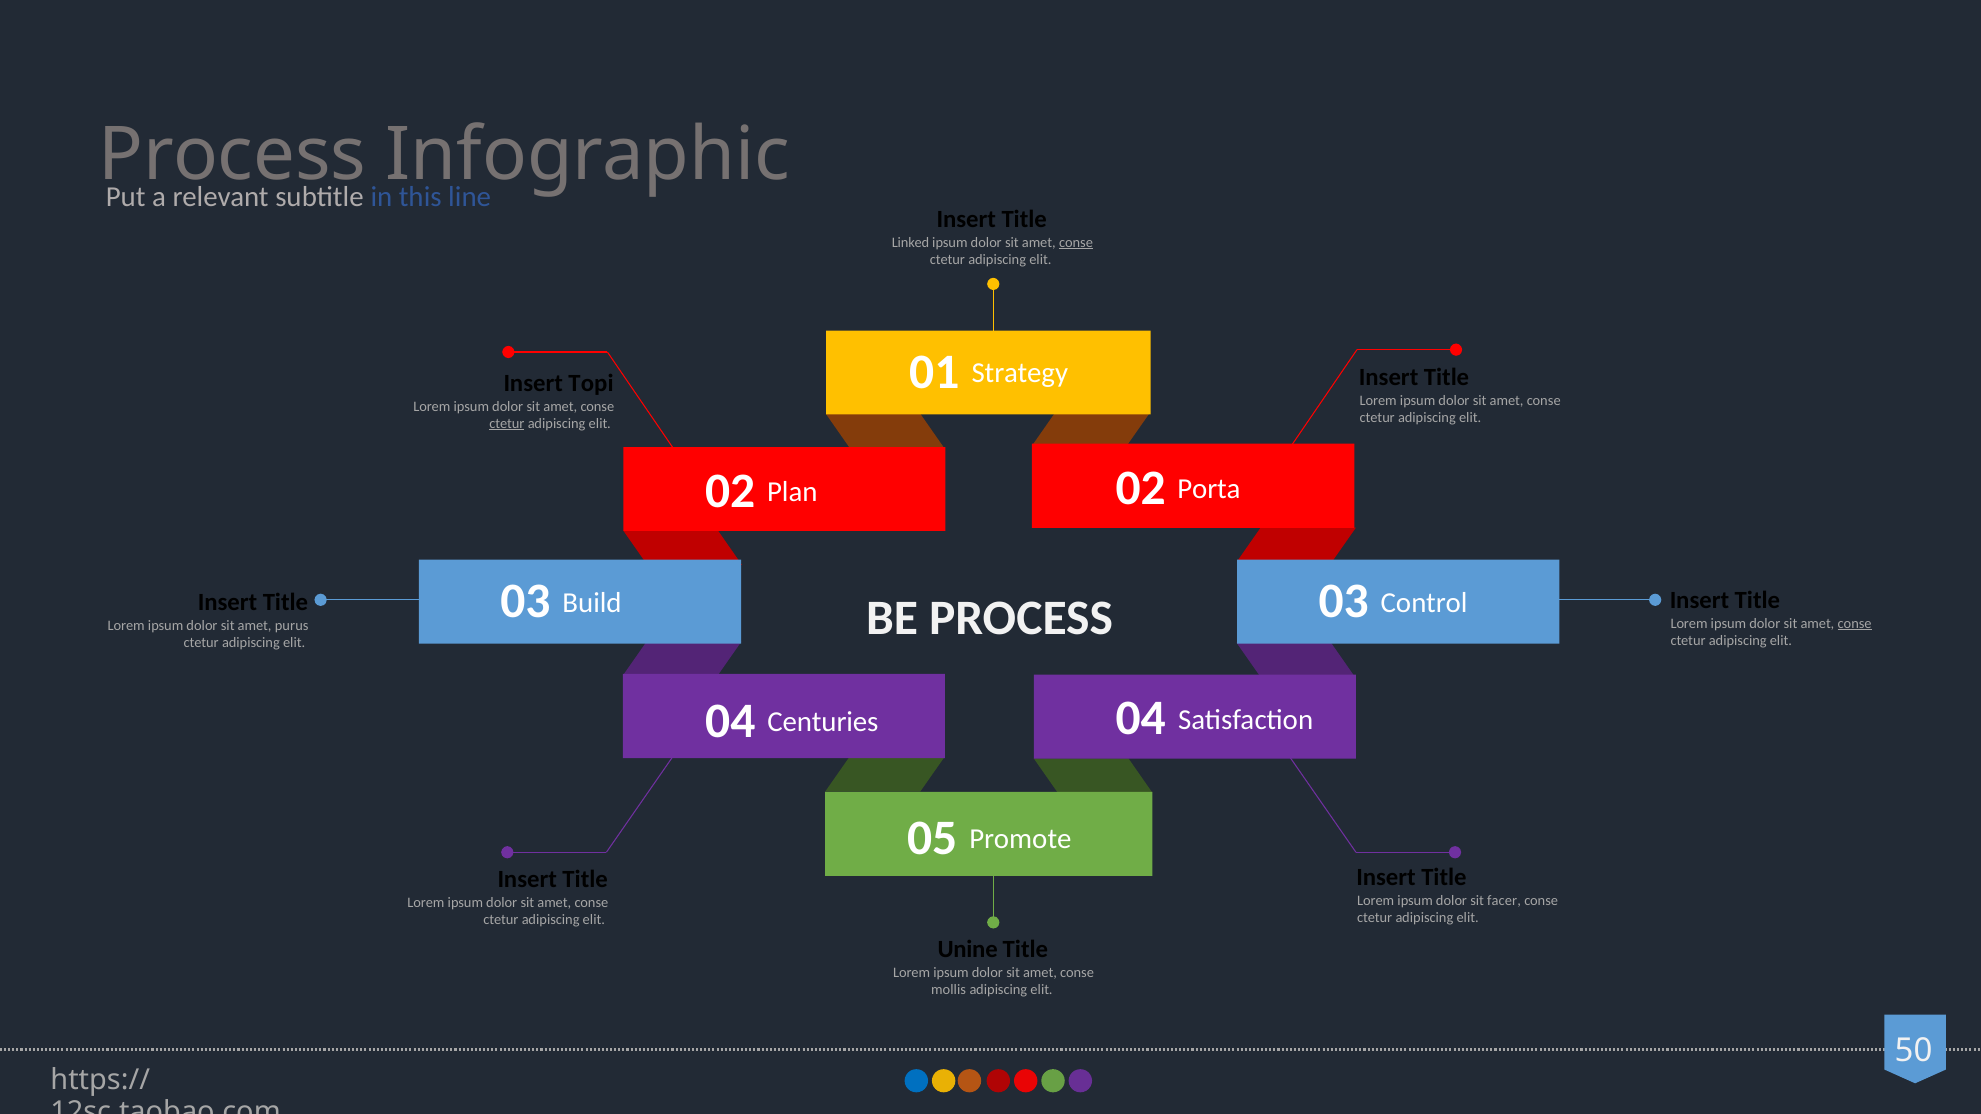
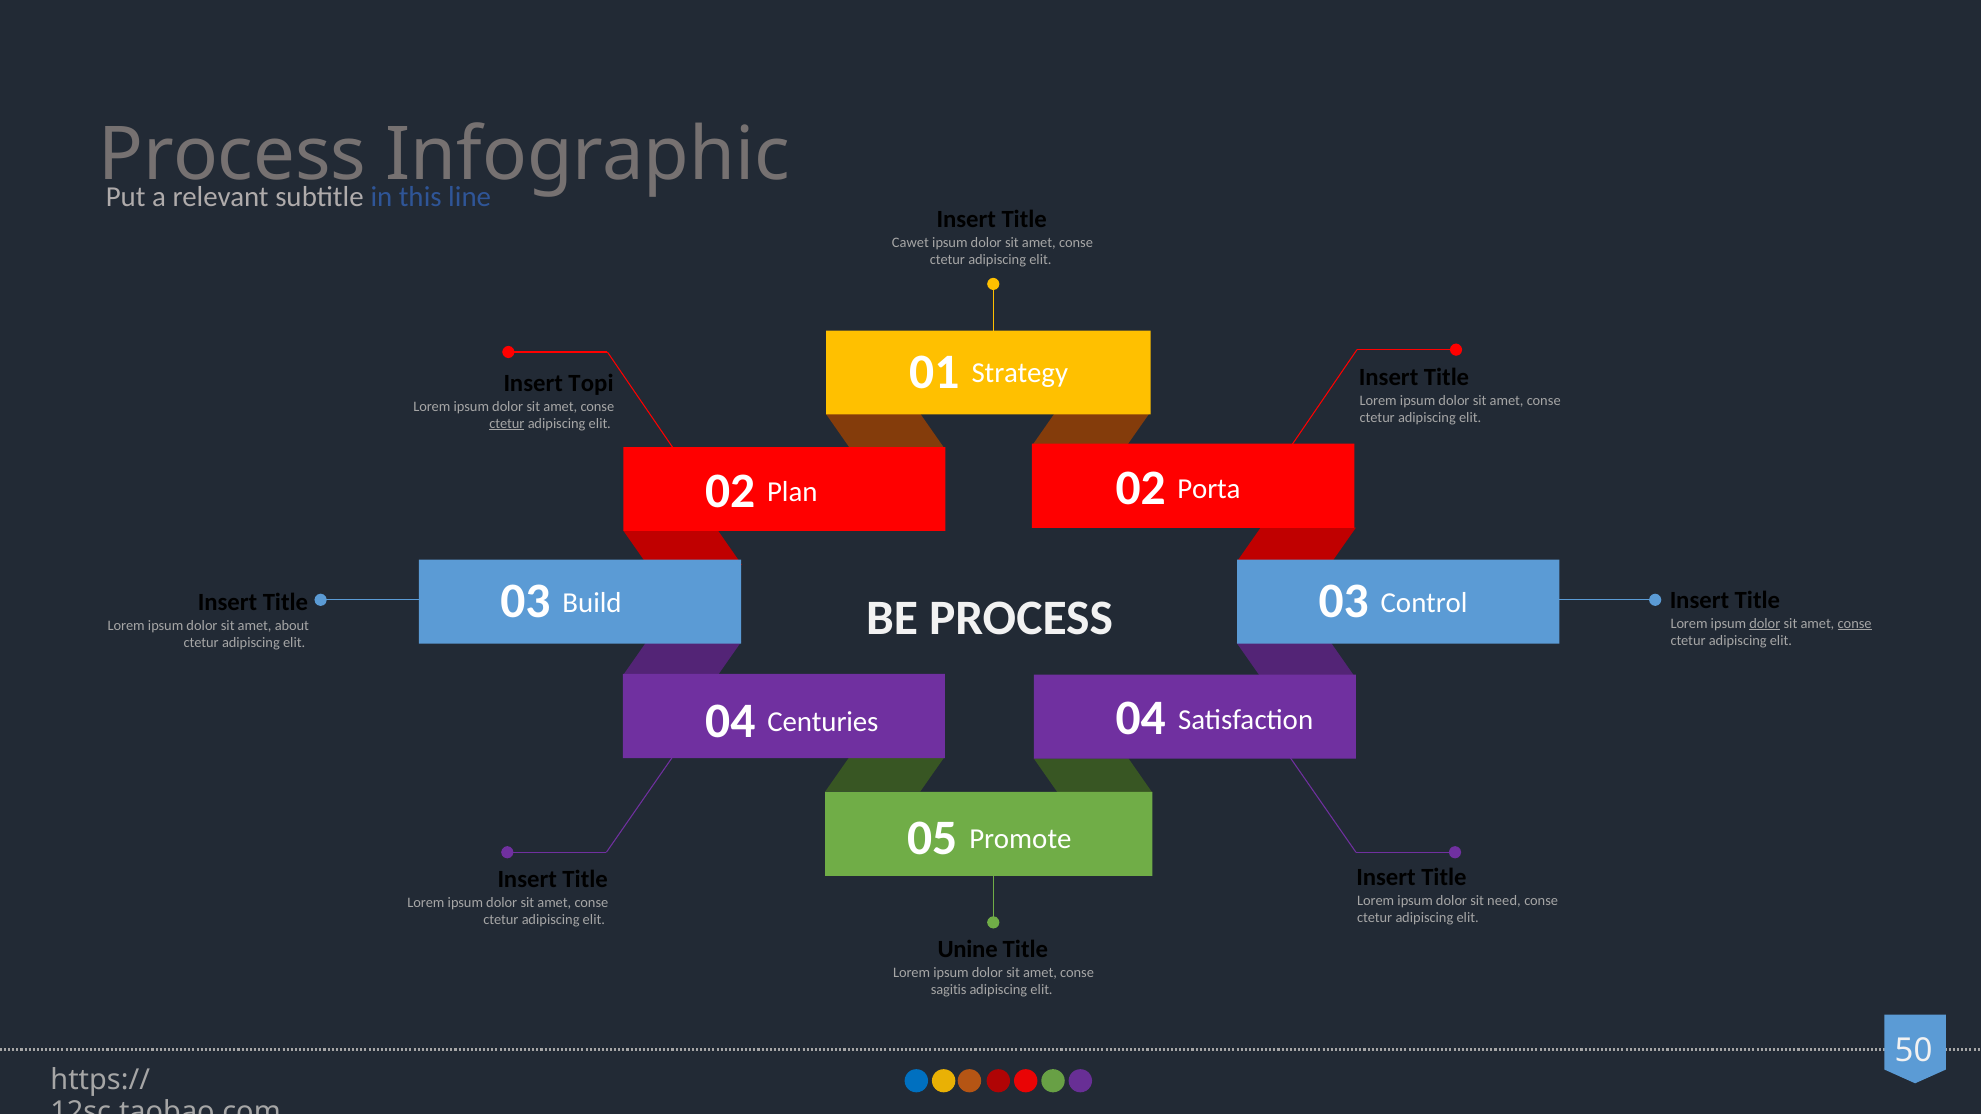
Linked: Linked -> Cawet
conse at (1076, 242) underline: present -> none
dolor at (1765, 624) underline: none -> present
purus: purus -> about
facer: facer -> need
mollis: mollis -> sagitis
